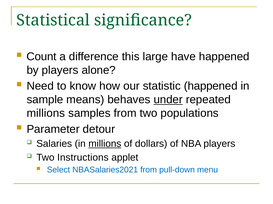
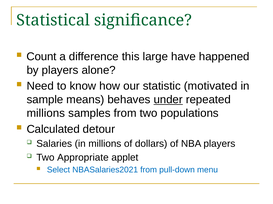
statistic happened: happened -> motivated
Parameter: Parameter -> Calculated
millions at (105, 144) underline: present -> none
Instructions: Instructions -> Appropriate
